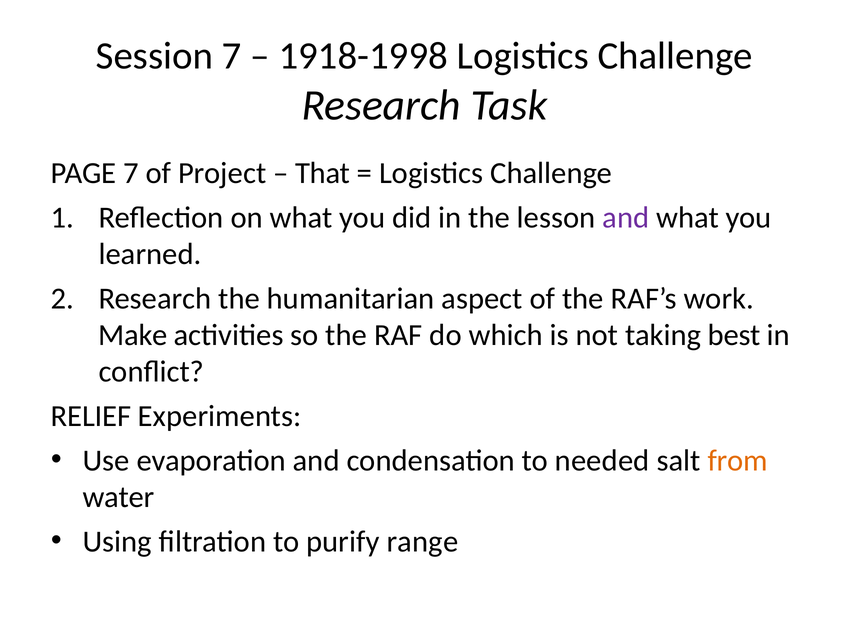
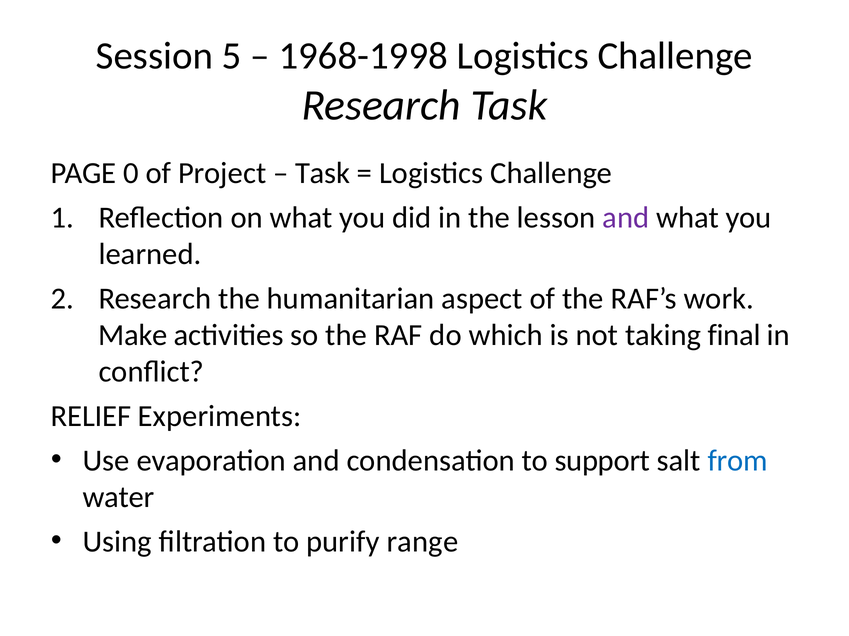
Session 7: 7 -> 5
1918-1998: 1918-1998 -> 1968-1998
PAGE 7: 7 -> 0
That at (323, 173): That -> Task
best: best -> final
needed: needed -> support
from colour: orange -> blue
